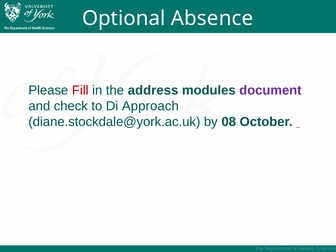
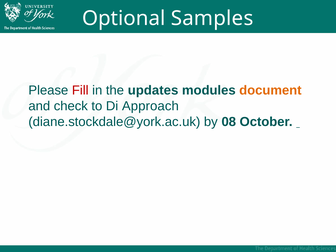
Absence: Absence -> Samples
address: address -> updates
document colour: purple -> orange
